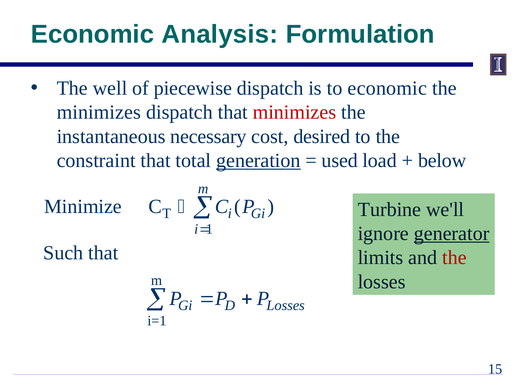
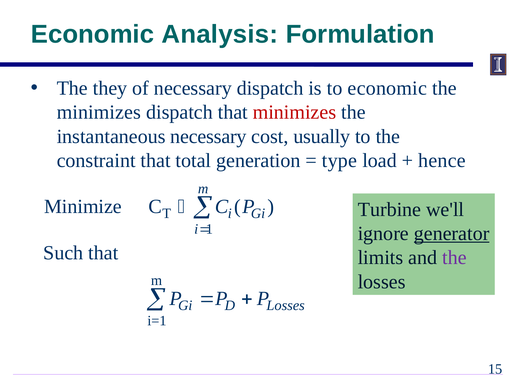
well: well -> they
of piecewise: piecewise -> necessary
desired: desired -> usually
generation underline: present -> none
used: used -> type
below: below -> hence
the at (454, 258) colour: red -> purple
